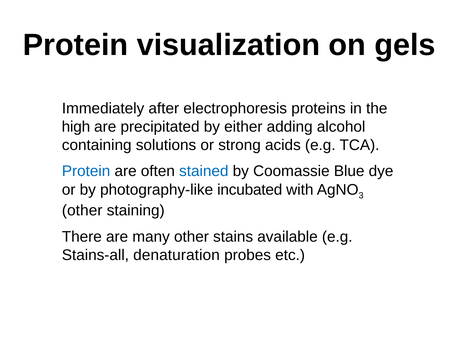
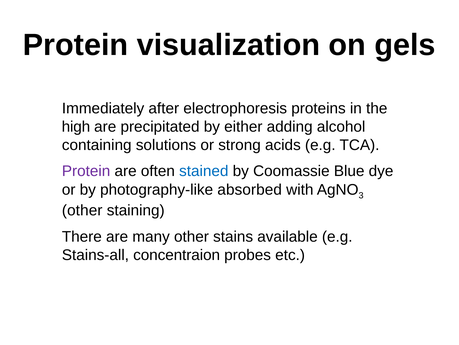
Protein at (86, 171) colour: blue -> purple
incubated: incubated -> absorbed
denaturation: denaturation -> concentraion
